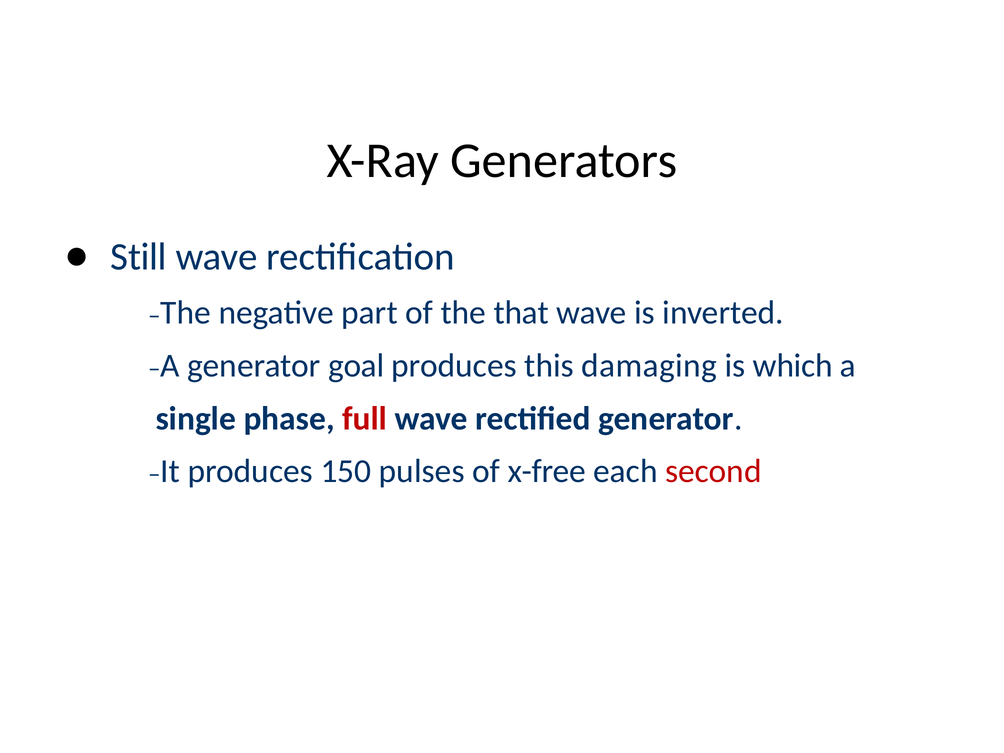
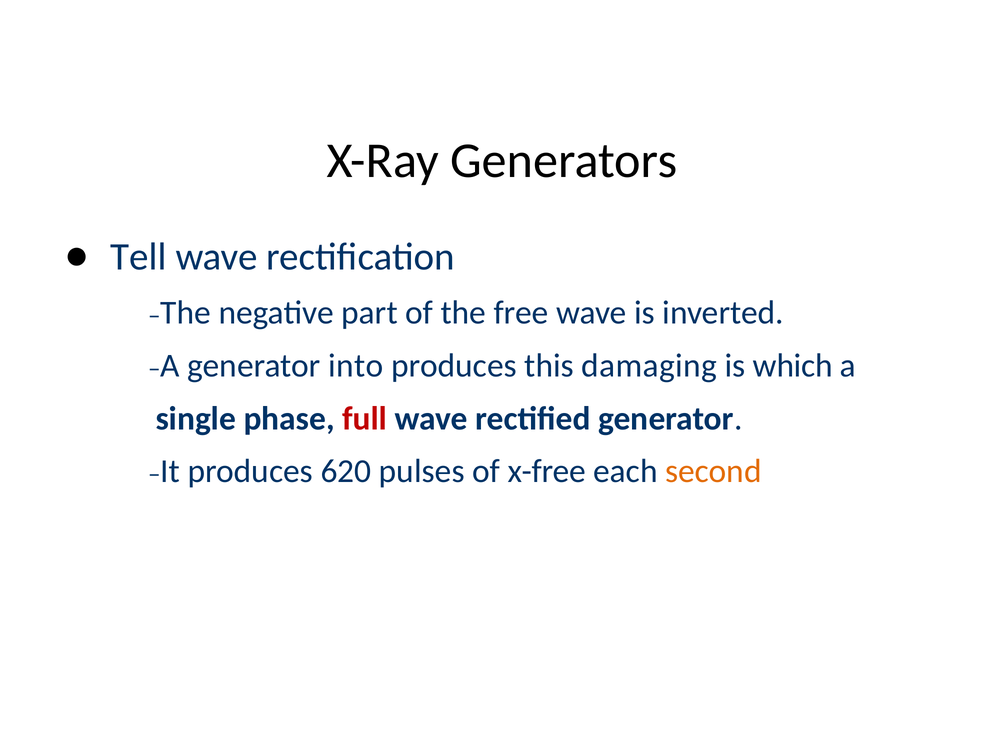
Still: Still -> Tell
that: that -> free
goal: goal -> into
150: 150 -> 620
second colour: red -> orange
